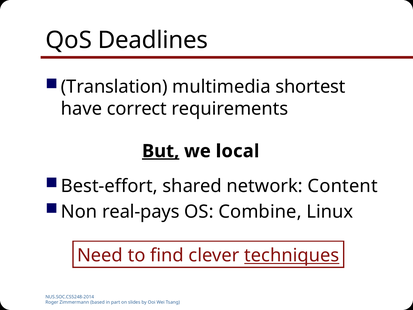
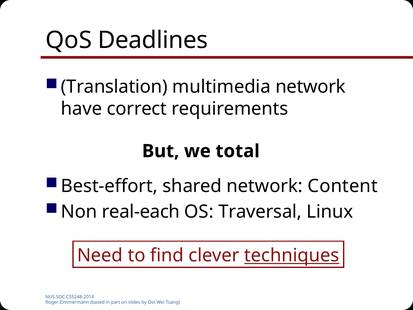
multimedia shortest: shortest -> network
But underline: present -> none
local: local -> total
real-pays: real-pays -> real-each
Combine: Combine -> Traversal
